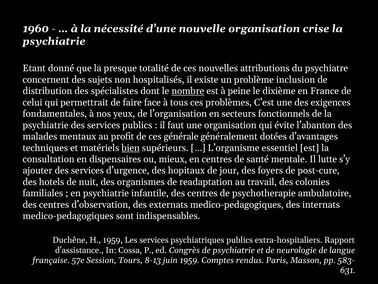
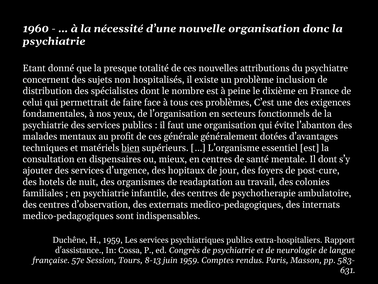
crise: crise -> donc
nombre underline: present -> none
Il lutte: lutte -> dont
